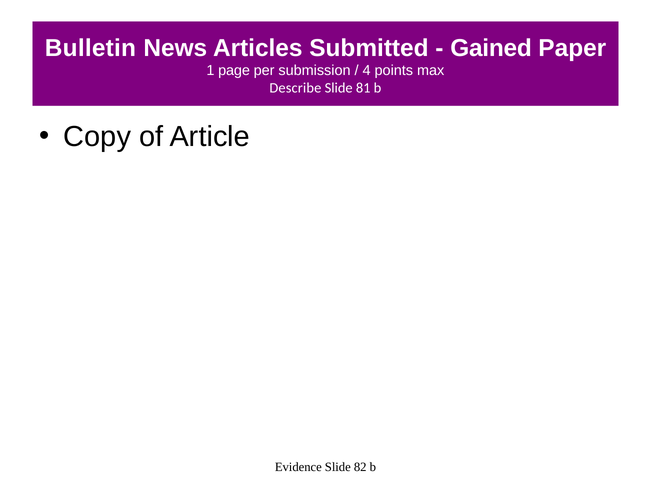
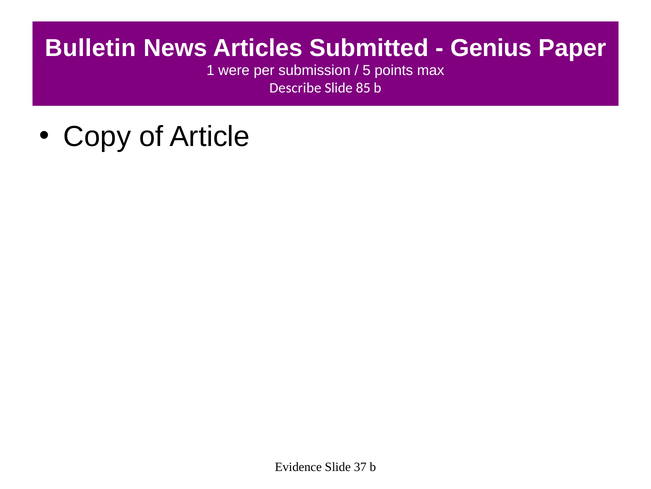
Gained: Gained -> Genius
page: page -> were
4: 4 -> 5
81: 81 -> 85
82: 82 -> 37
